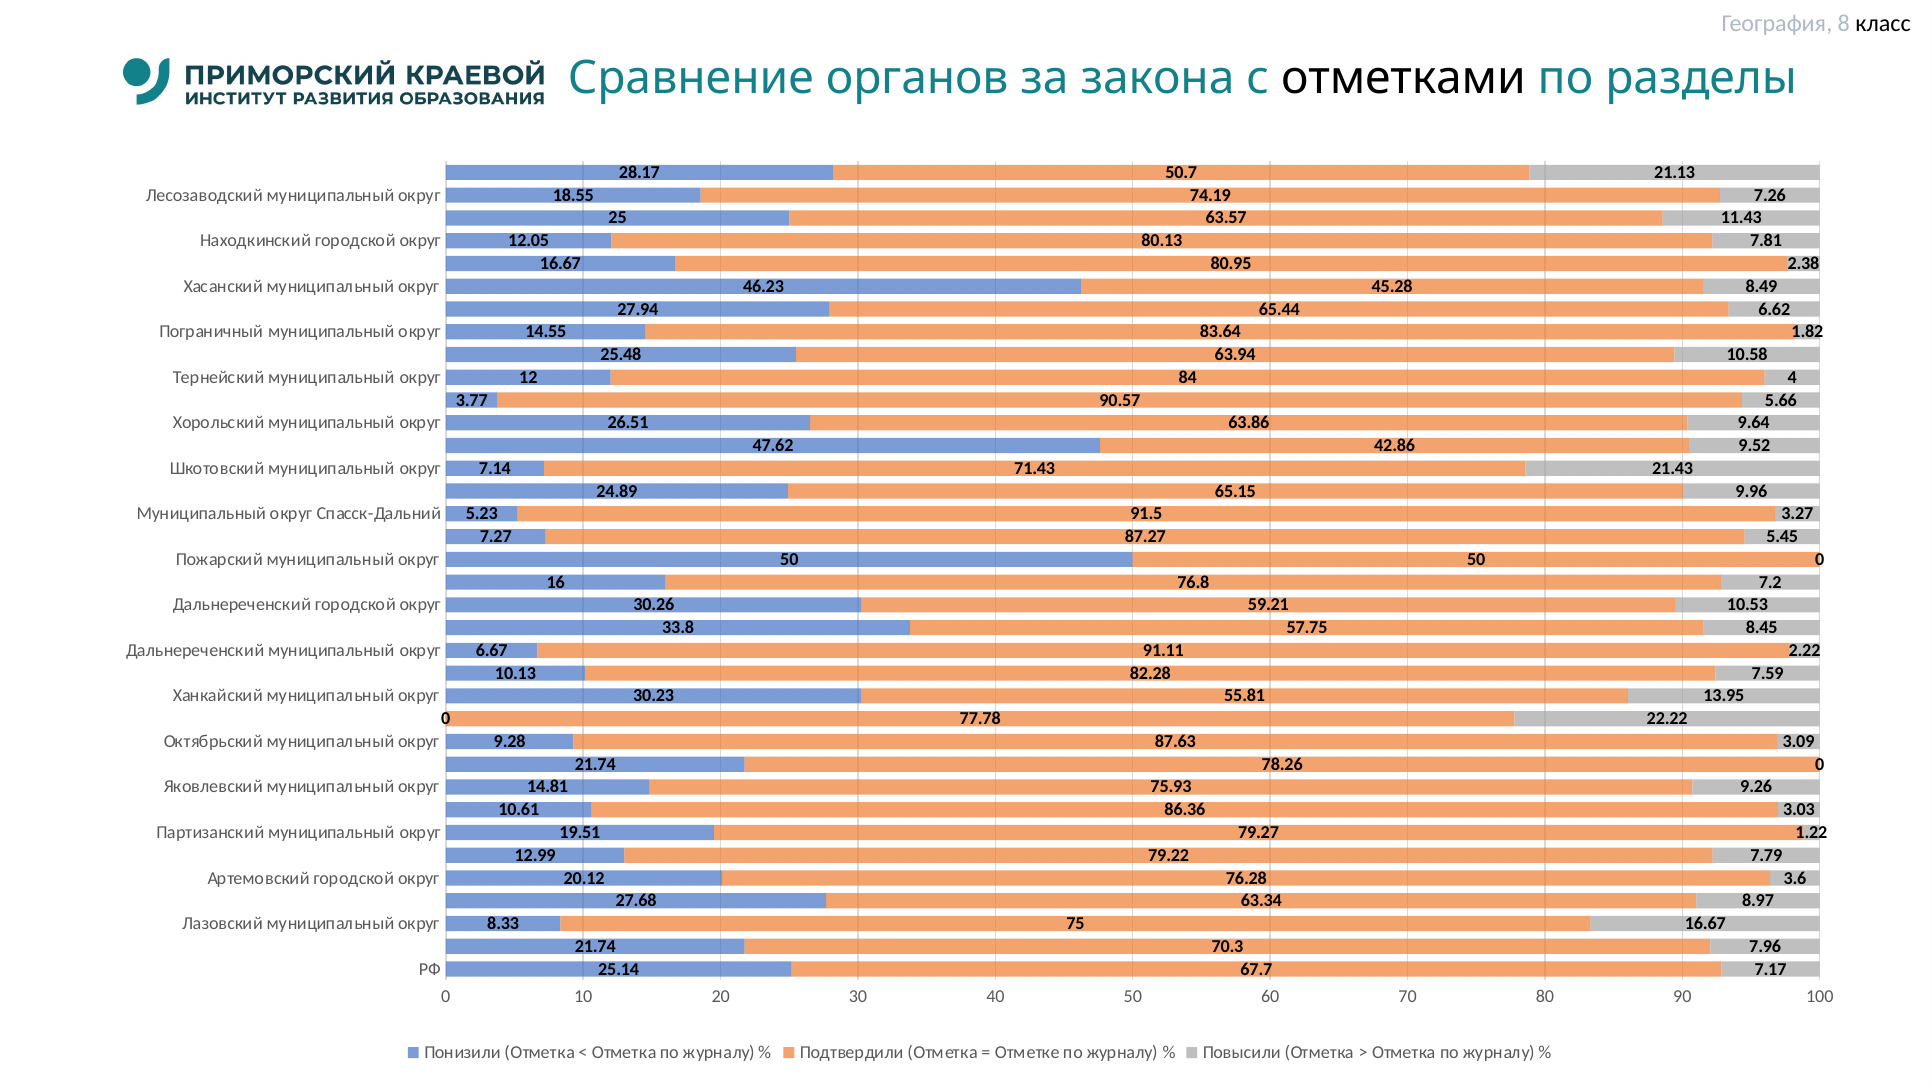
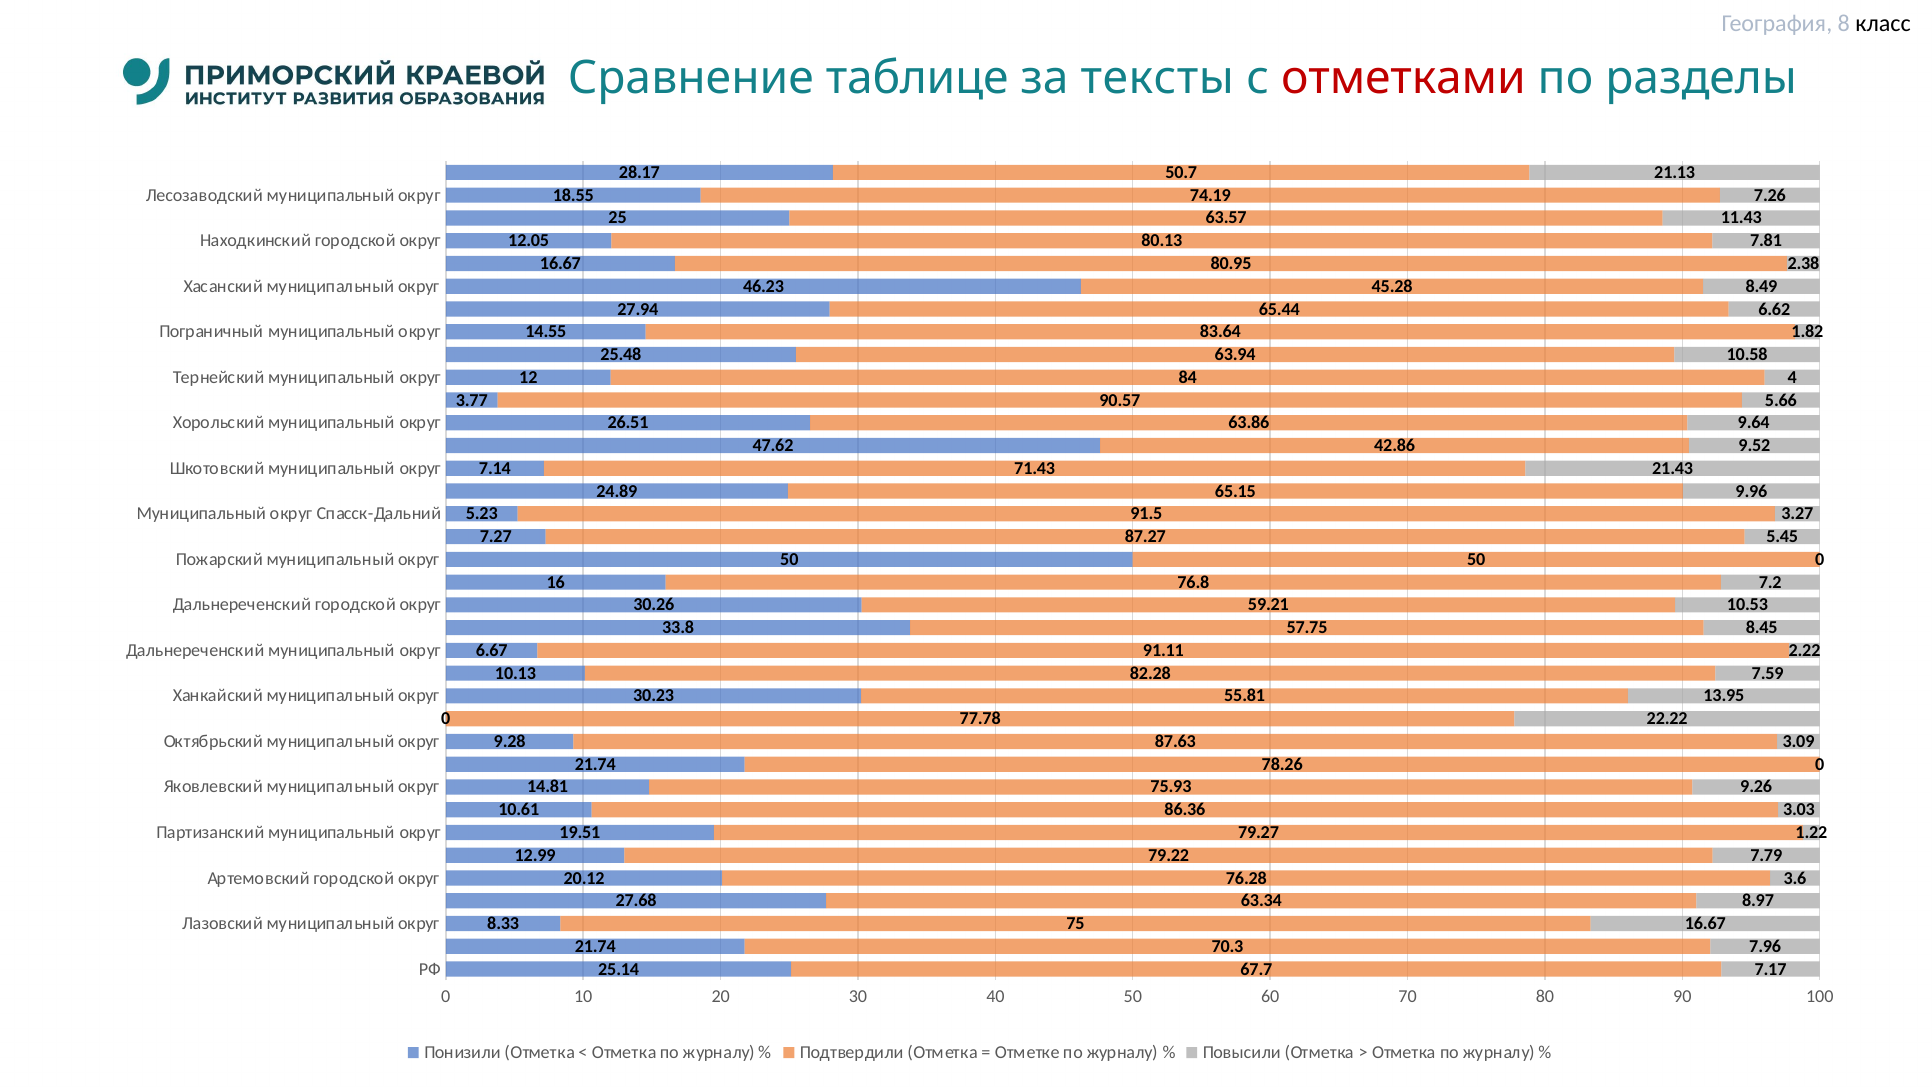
органов: органов -> таблице
закона: закона -> тексты
отметками colour: black -> red
